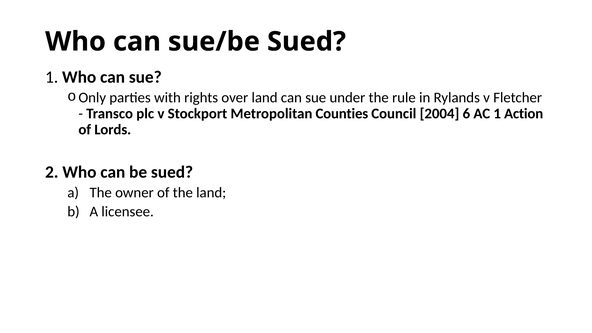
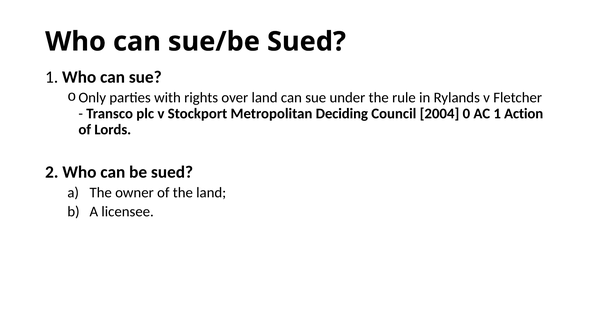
Counties: Counties -> Deciding
6: 6 -> 0
